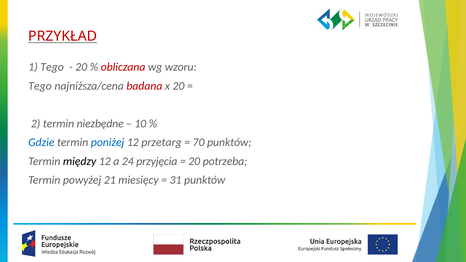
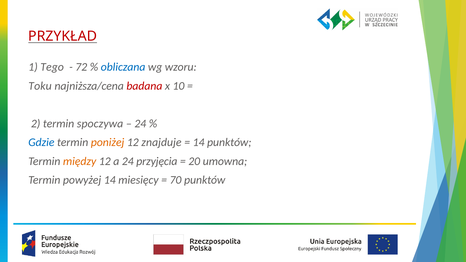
20 at (81, 67): 20 -> 72
obliczana colour: red -> blue
Tego at (40, 86): Tego -> Toku
x 20: 20 -> 10
niezbędne: niezbędne -> spoczywa
10 at (140, 124): 10 -> 24
poniżej colour: blue -> orange
przetarg: przetarg -> znajduje
70 at (199, 143): 70 -> 14
między colour: black -> orange
potrzeba: potrzeba -> umowna
powyżej 21: 21 -> 14
31: 31 -> 70
